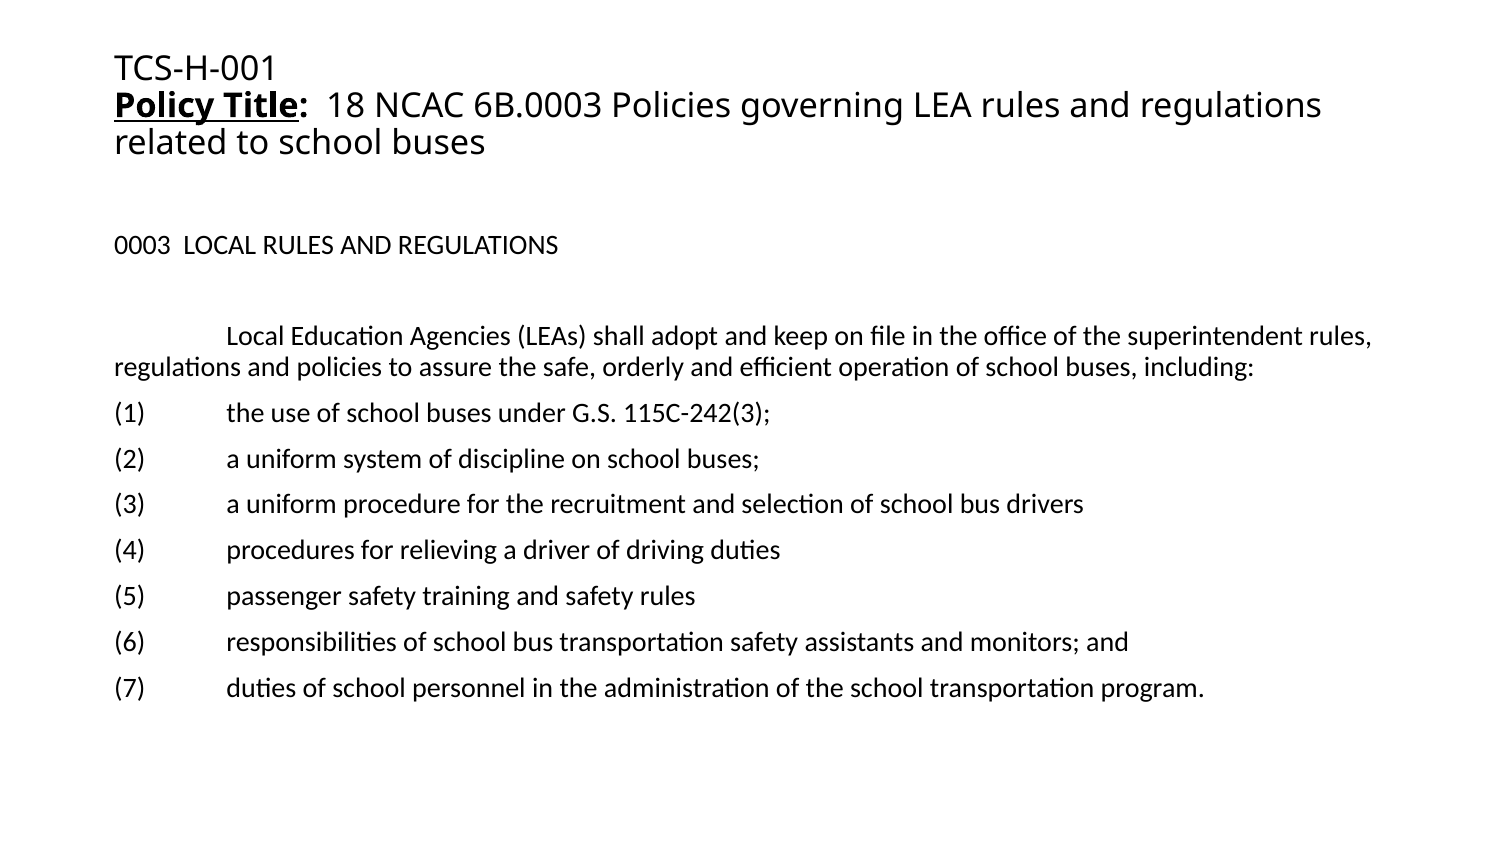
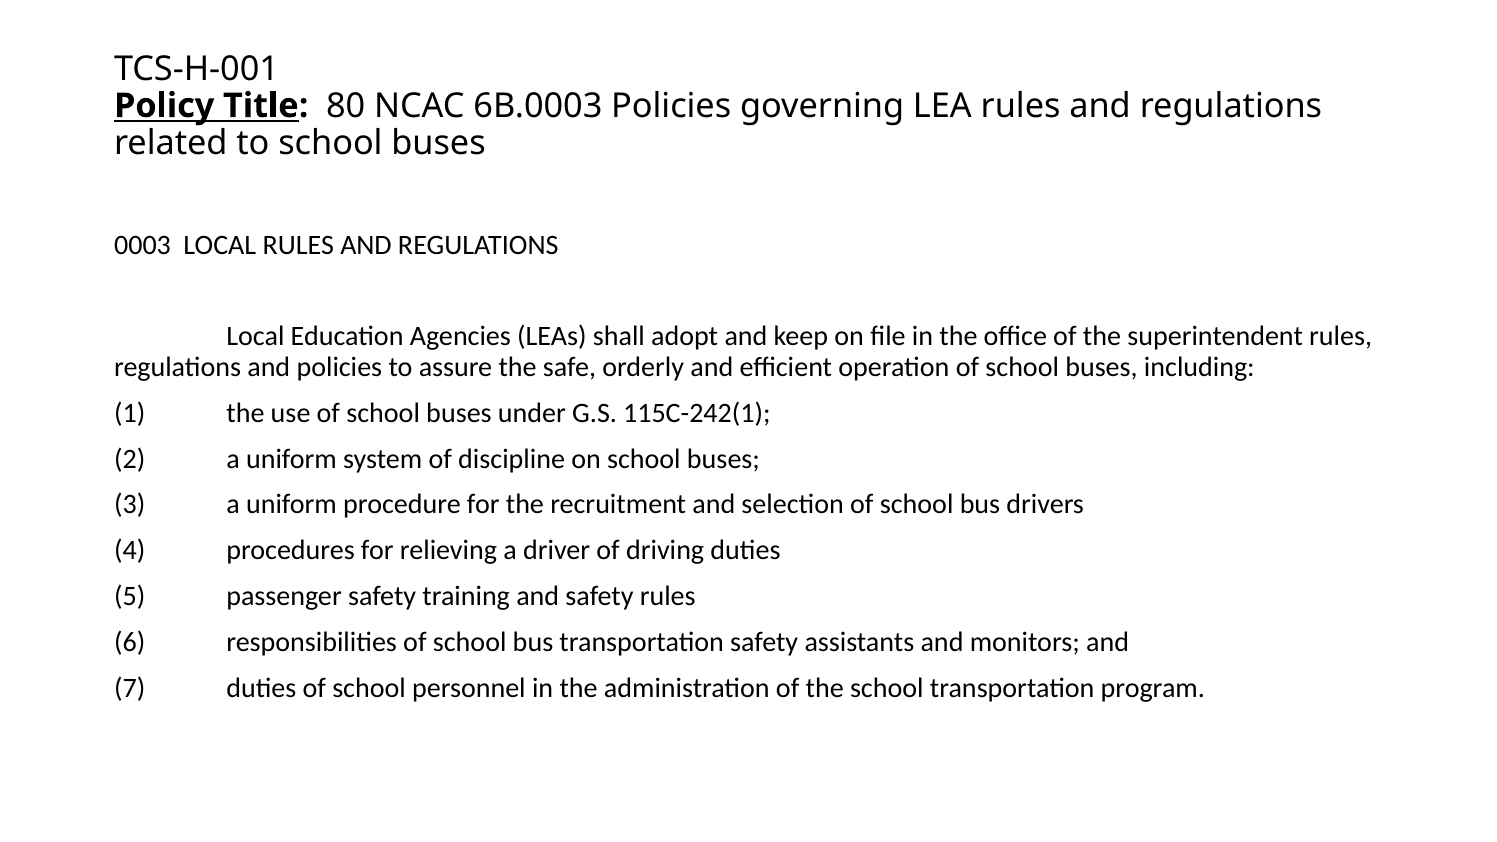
18: 18 -> 80
115C-242(3: 115C-242(3 -> 115C-242(1
